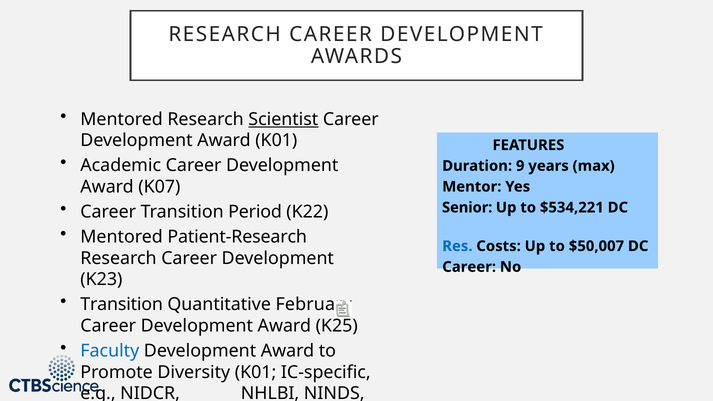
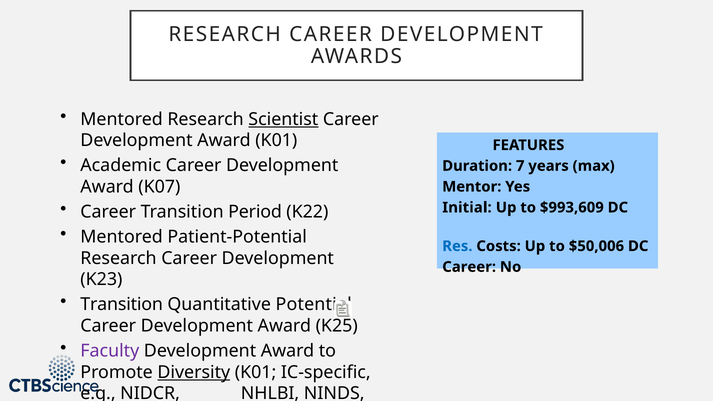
9: 9 -> 7
Senior: Senior -> Initial
$534,221: $534,221 -> $993,609
Patient-Research: Patient-Research -> Patient-Potential
$50,007: $50,007 -> $50,006
February: February -> Potential
Faculty colour: blue -> purple
Diversity underline: none -> present
